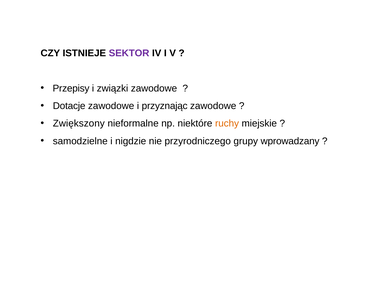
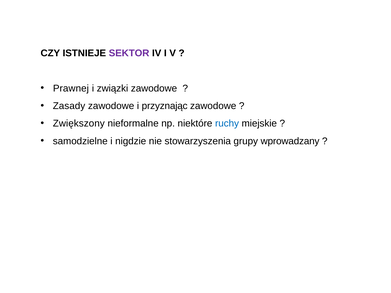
Przepisy: Przepisy -> Prawnej
Dotacje: Dotacje -> Zasady
ruchy colour: orange -> blue
przyrodniczego: przyrodniczego -> stowarzyszenia
